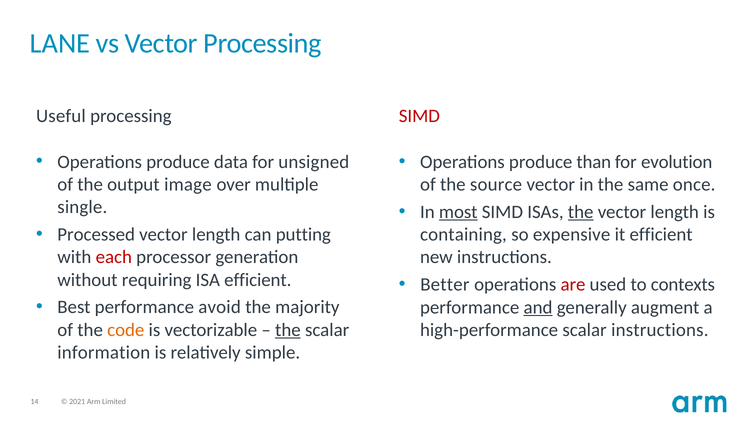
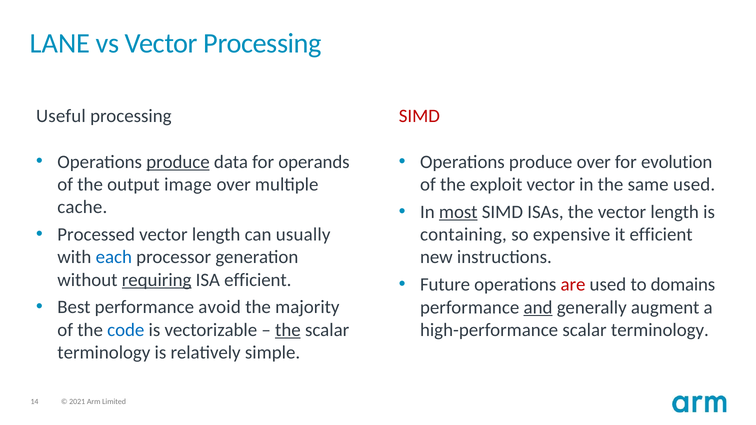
produce at (178, 162) underline: none -> present
unsigned: unsigned -> operands
produce than: than -> over
source: source -> exploit
same once: once -> used
single: single -> cache
the at (581, 212) underline: present -> none
putting: putting -> usually
each colour: red -> blue
requiring underline: none -> present
Better: Better -> Future
contexts: contexts -> domains
code colour: orange -> blue
high-performance scalar instructions: instructions -> terminology
information at (104, 353): information -> terminology
